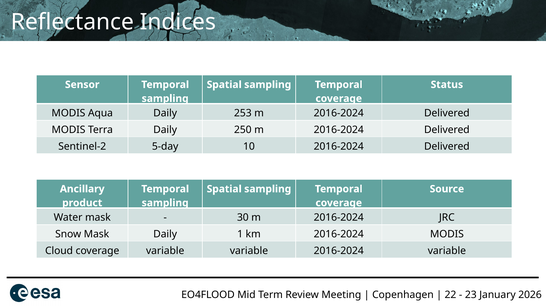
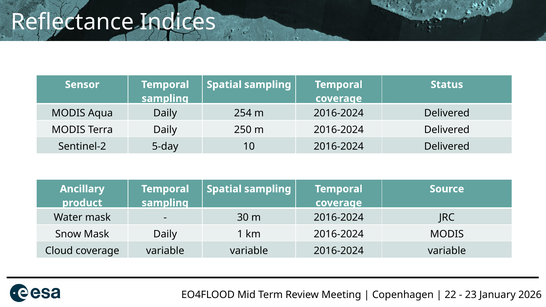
253: 253 -> 254
